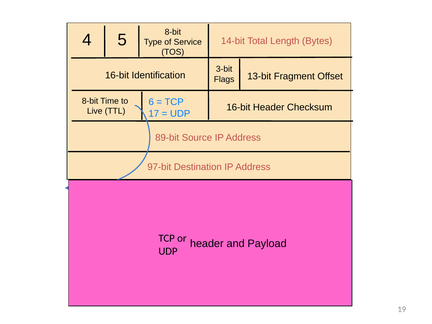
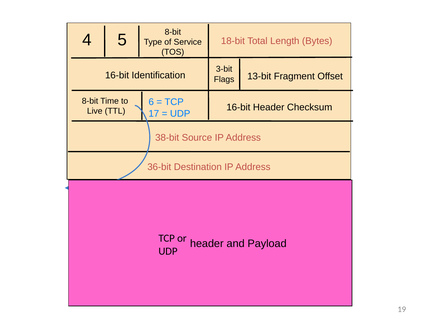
14-bit: 14-bit -> 18-bit
89-bit: 89-bit -> 38-bit
97-bit: 97-bit -> 36-bit
